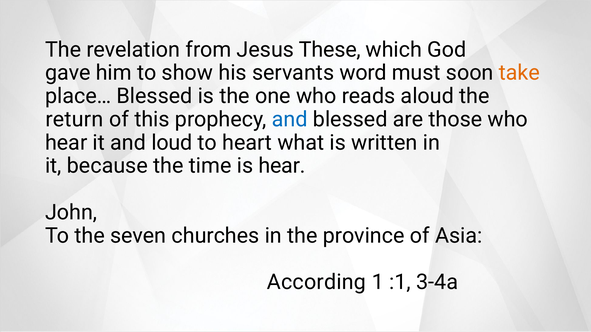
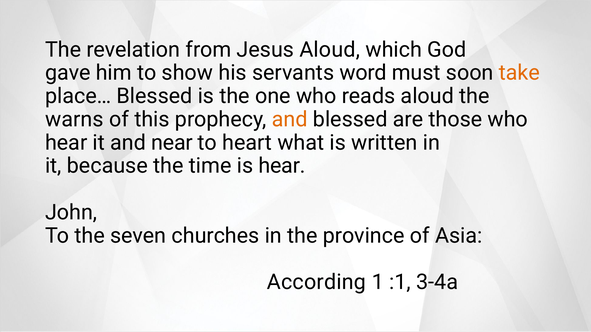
Jesus These: These -> Aloud
return: return -> warns
and at (290, 120) colour: blue -> orange
loud: loud -> near
